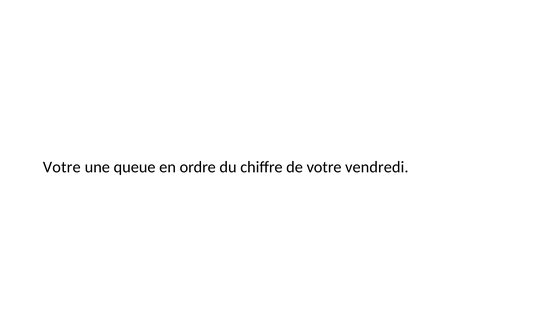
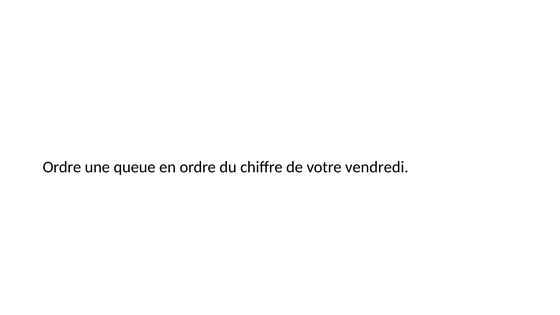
Votre at (62, 167): Votre -> Ordre
